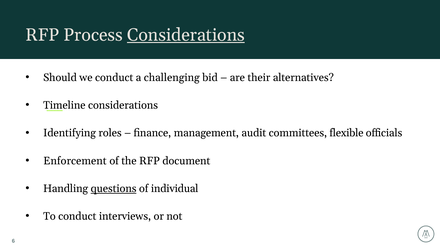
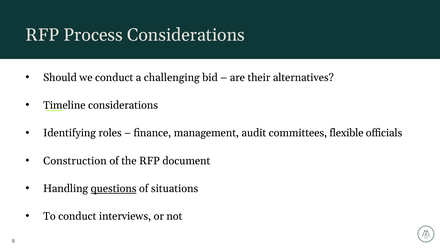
Considerations at (186, 35) underline: present -> none
Enforcement: Enforcement -> Construction
individual: individual -> situations
